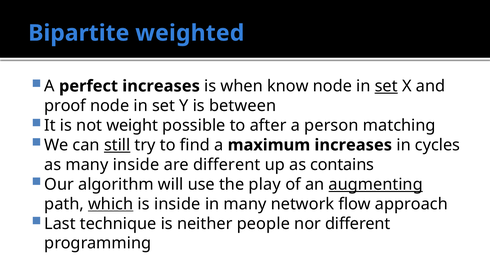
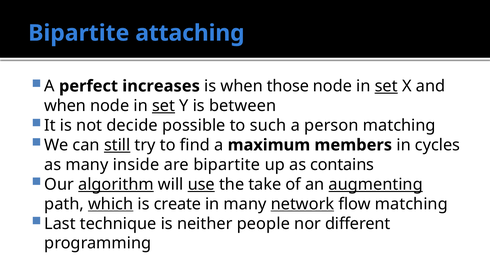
weighted: weighted -> attaching
know: know -> those
proof at (65, 106): proof -> when
set at (164, 106) underline: none -> present
weight: weight -> decide
after: after -> such
maximum increases: increases -> members
are different: different -> bipartite
algorithm underline: none -> present
use underline: none -> present
play: play -> take
is inside: inside -> create
network underline: none -> present
flow approach: approach -> matching
